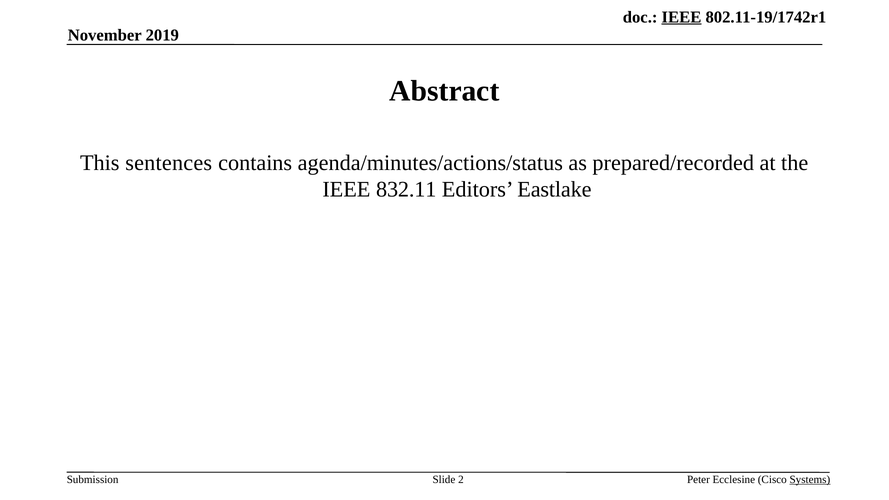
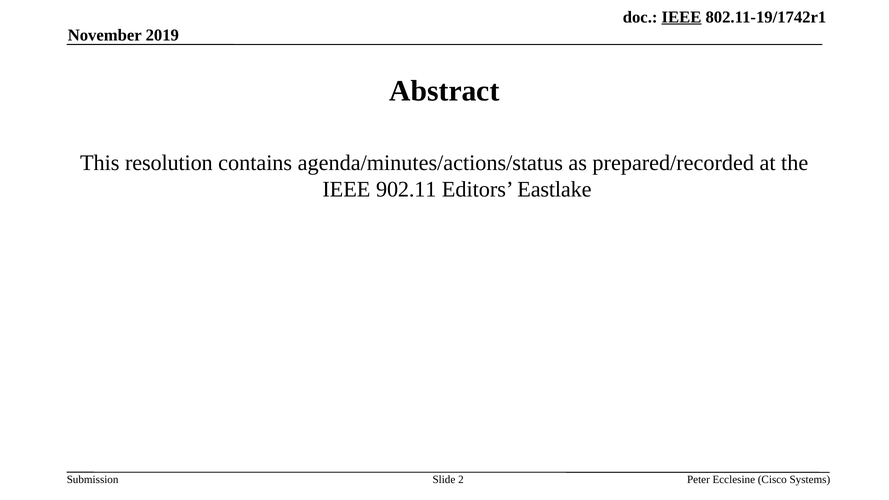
sentences: sentences -> resolution
832.11: 832.11 -> 902.11
Systems underline: present -> none
